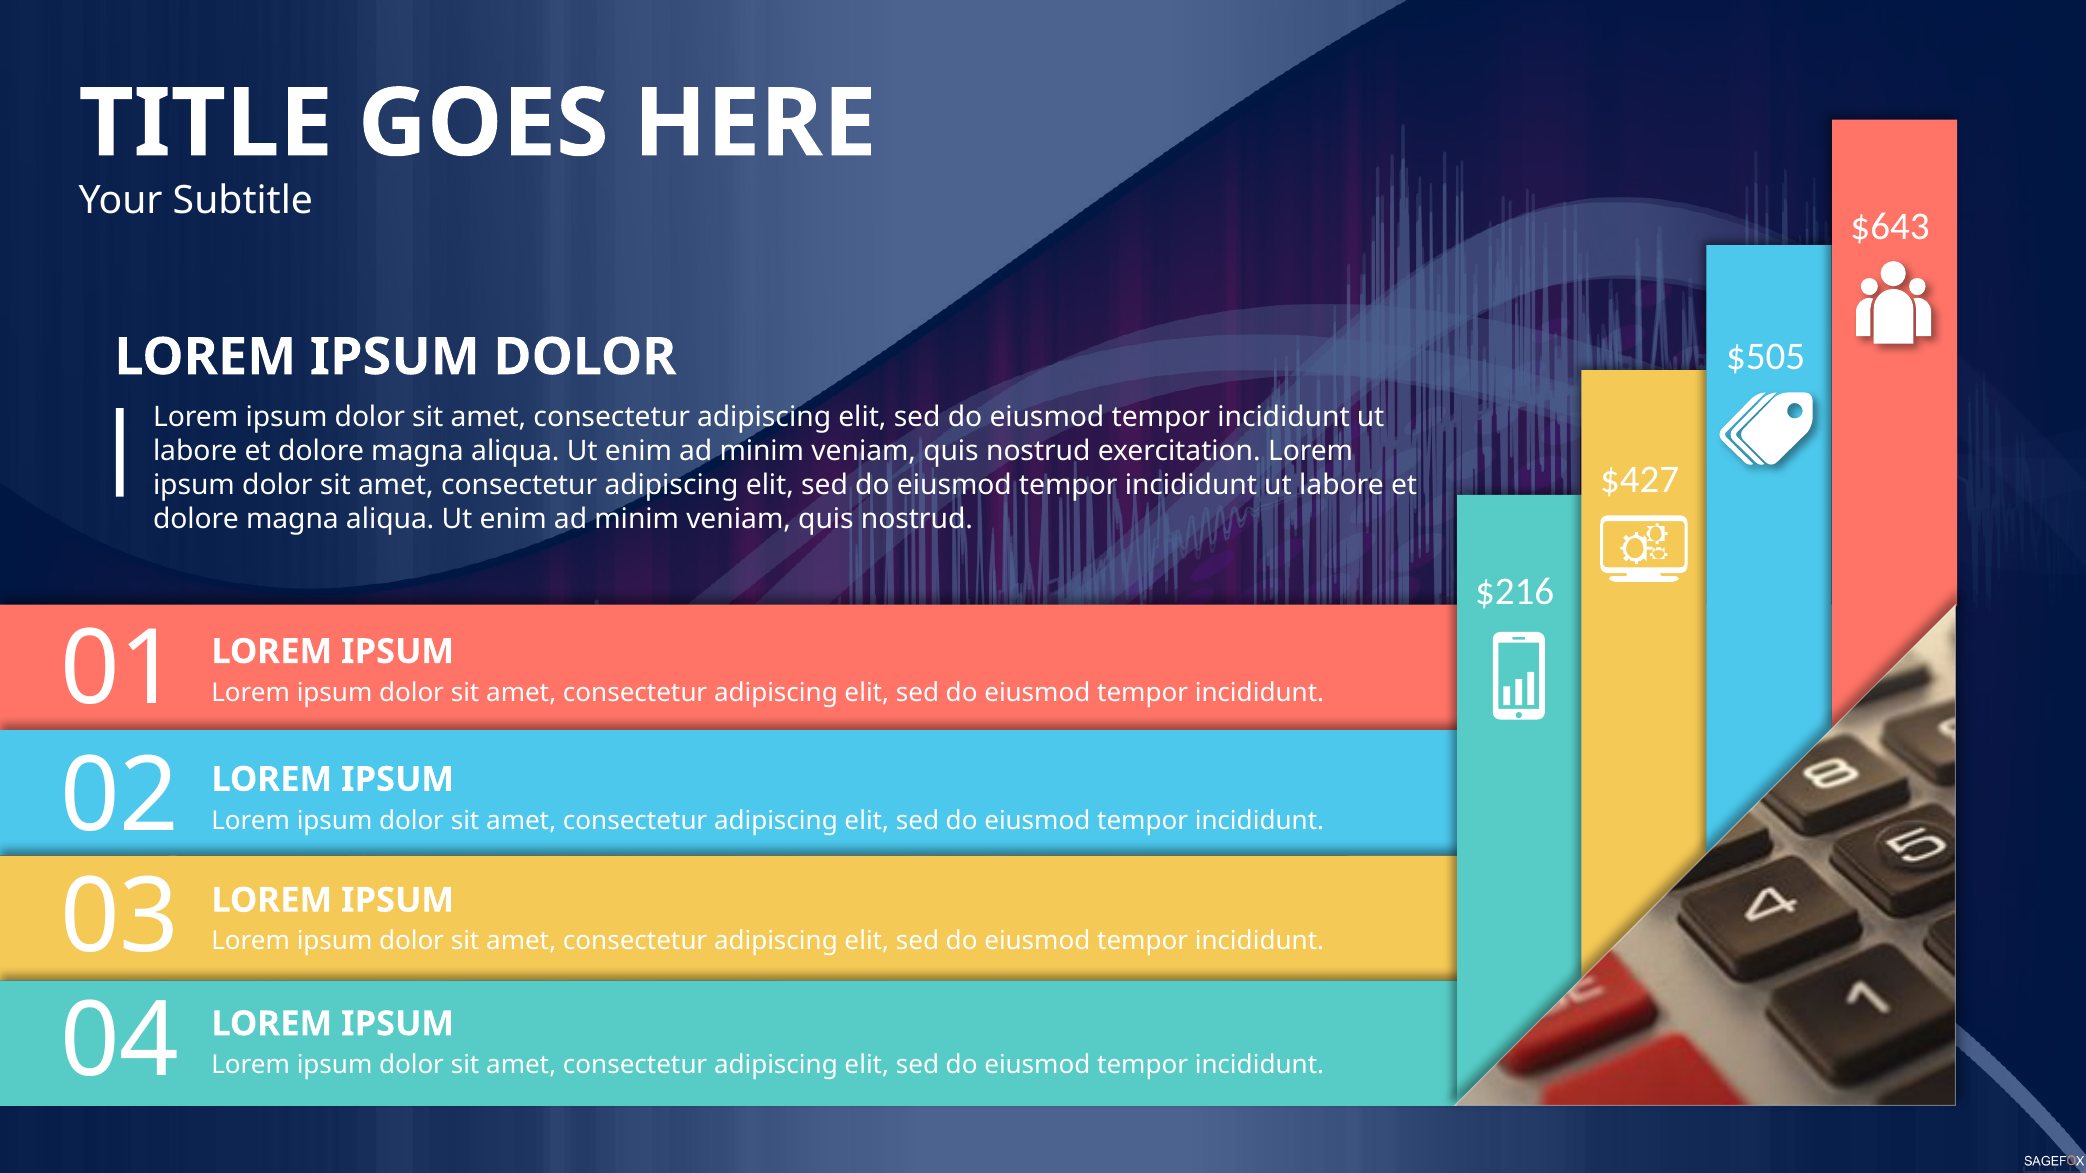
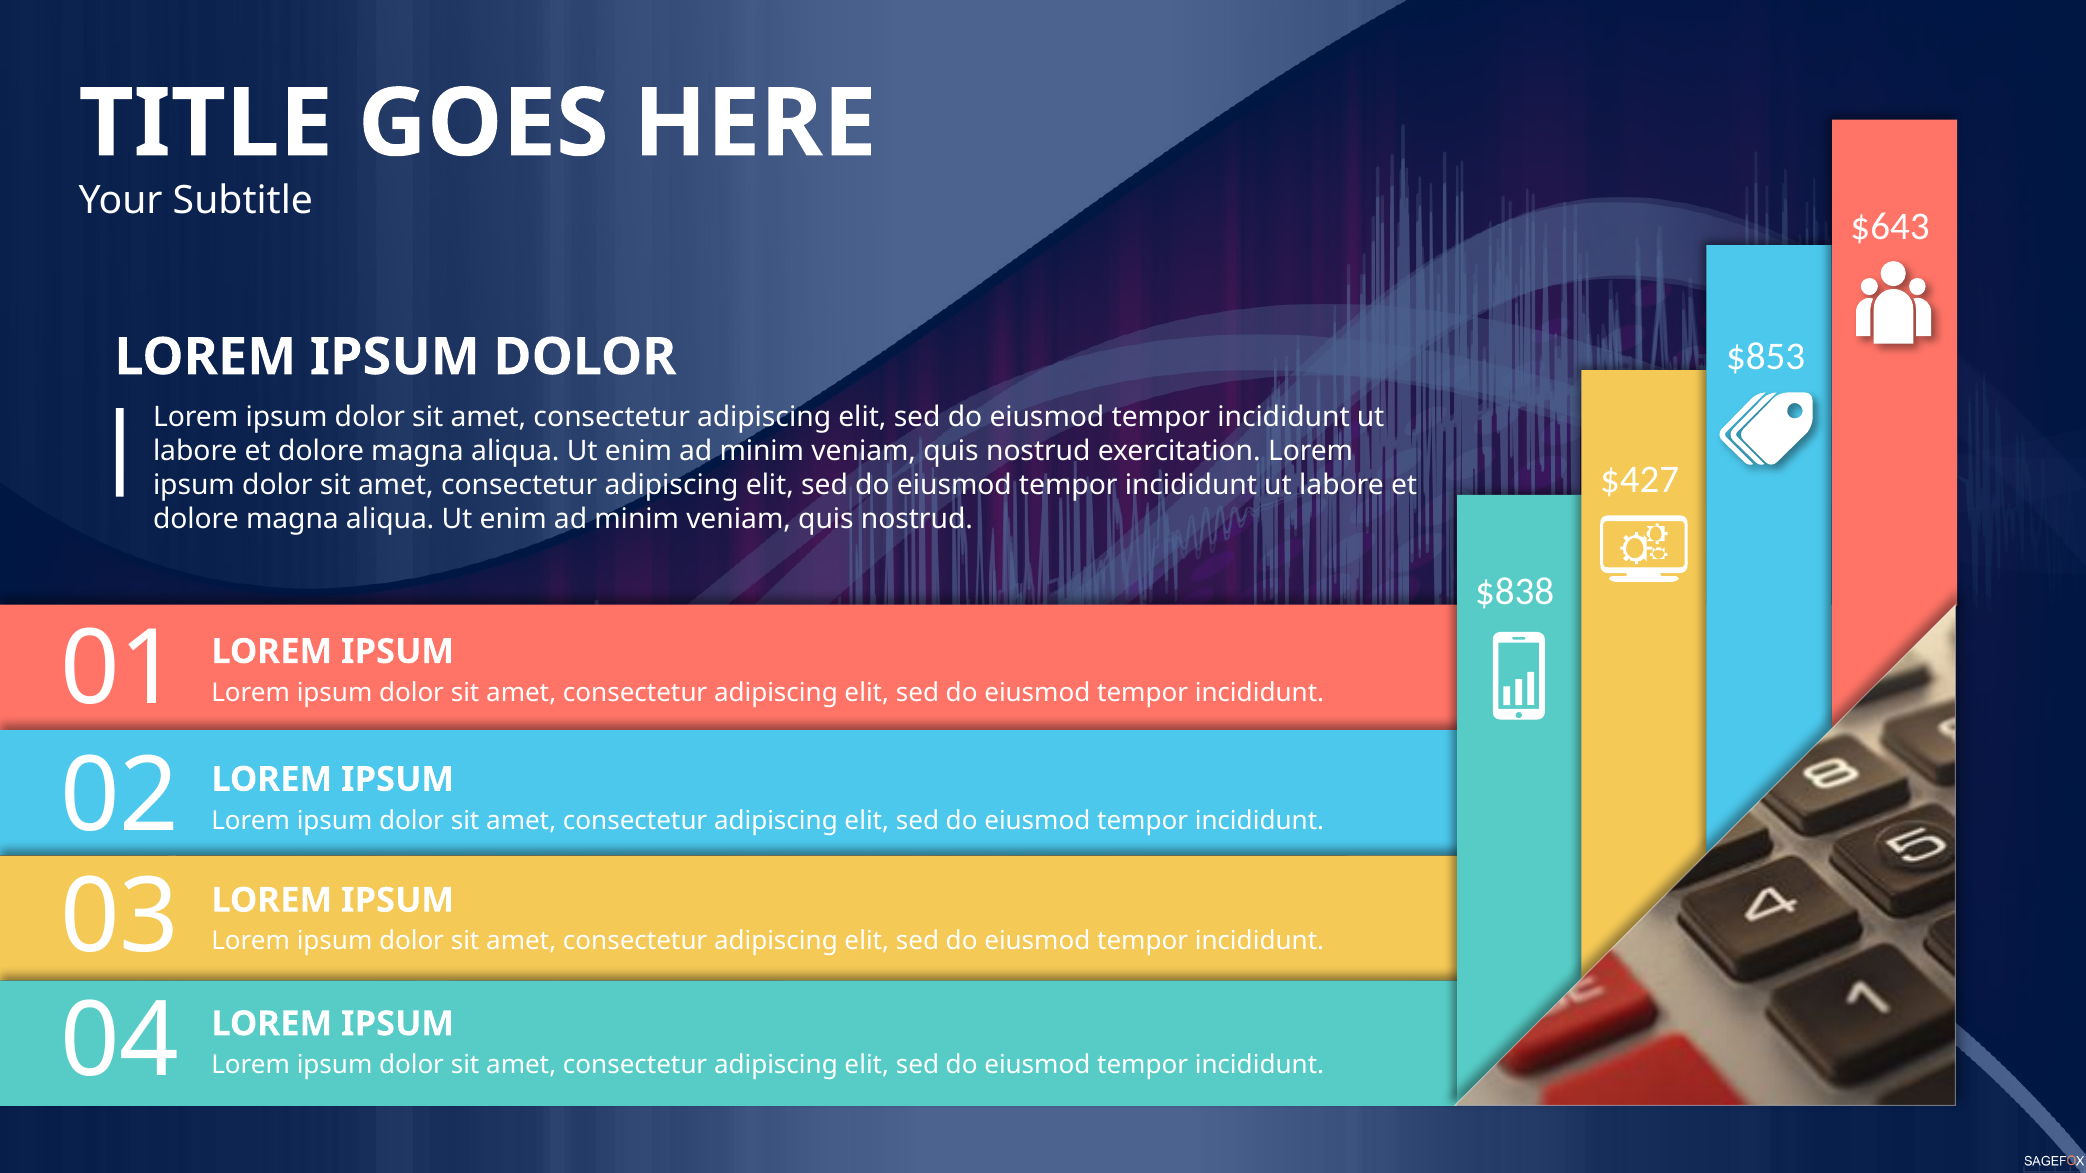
$505: $505 -> $853
$216: $216 -> $838
